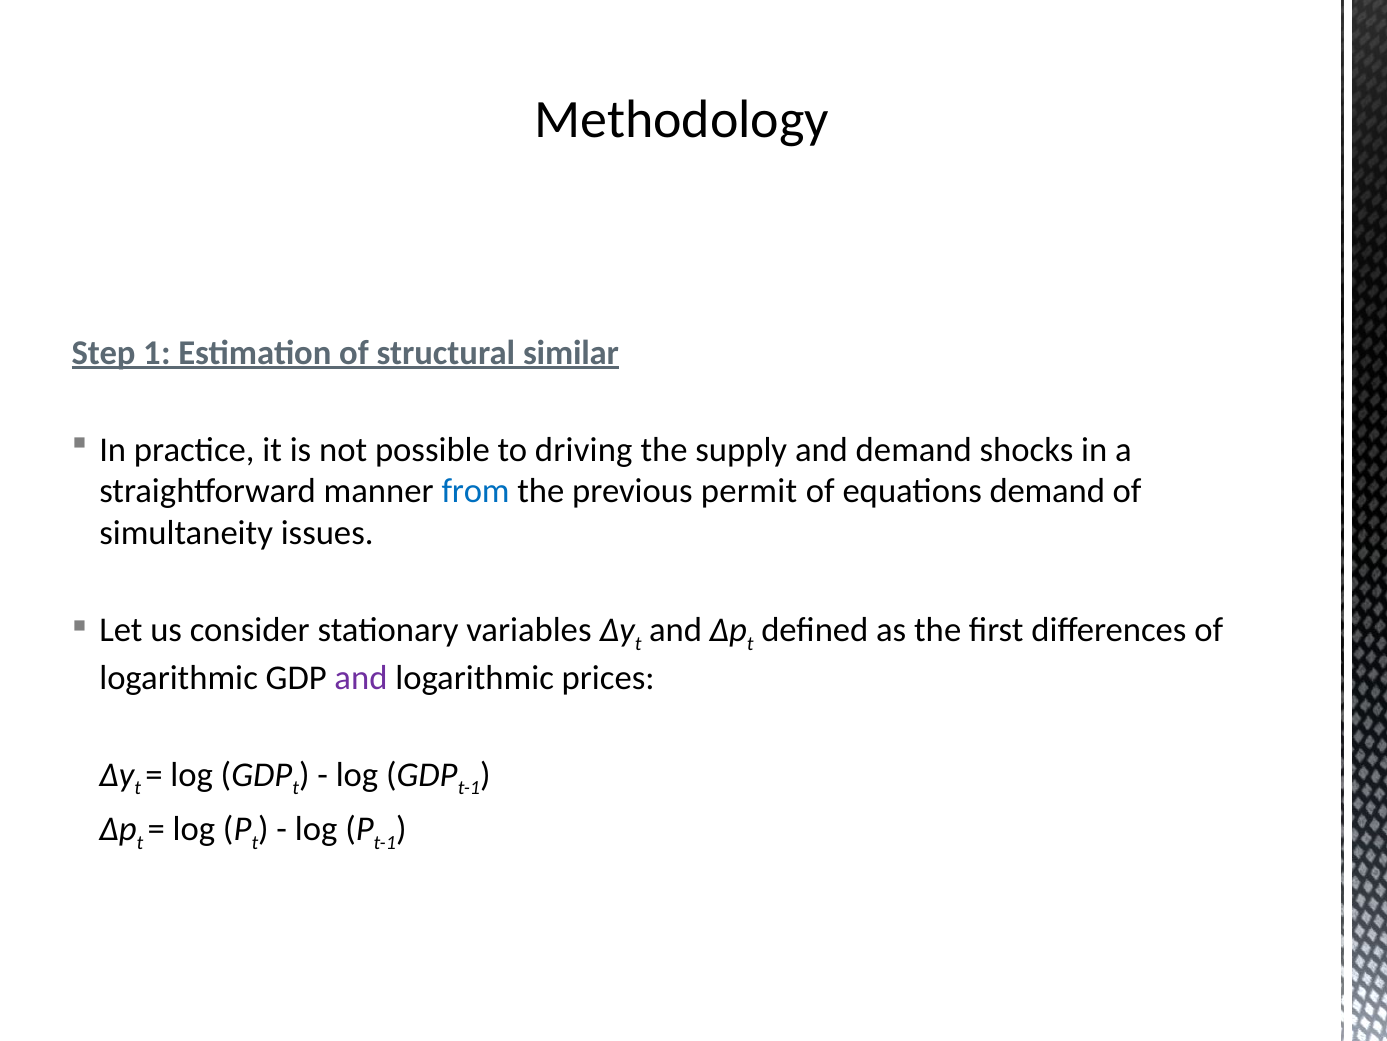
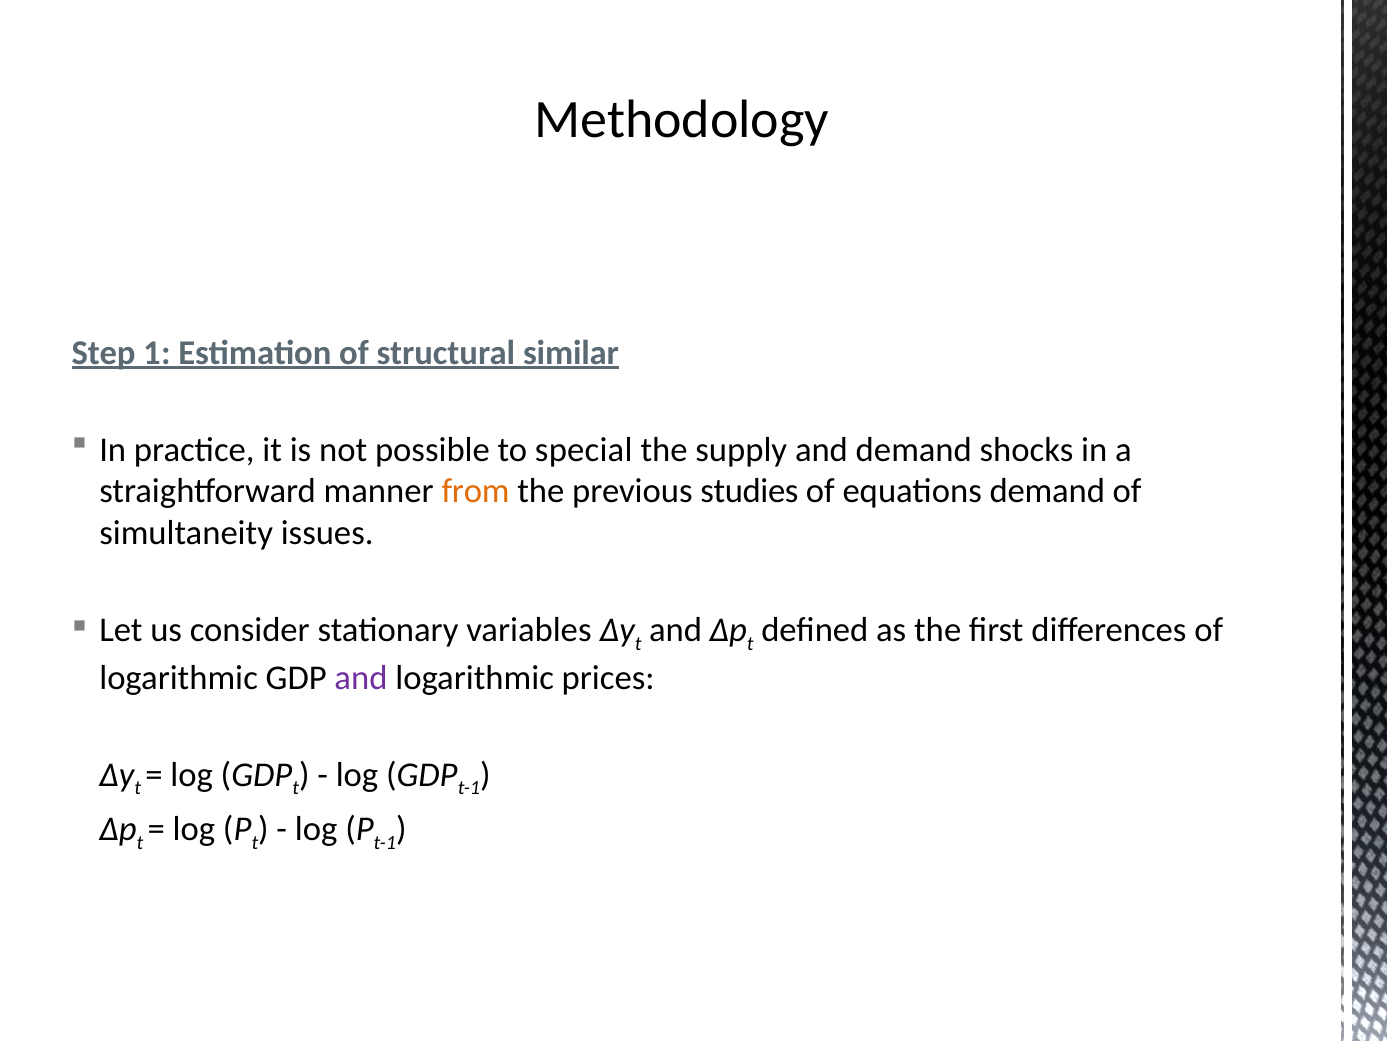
driving: driving -> special
from colour: blue -> orange
permit: permit -> studies
